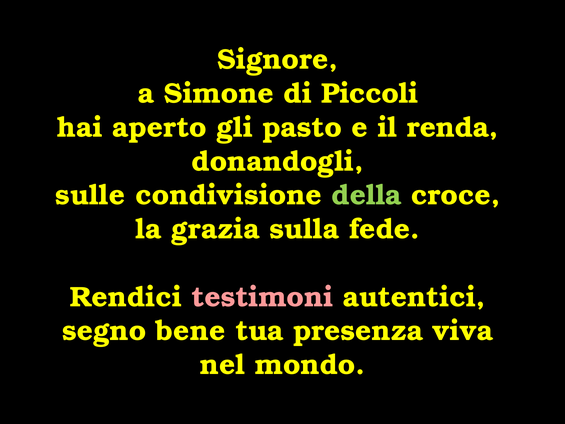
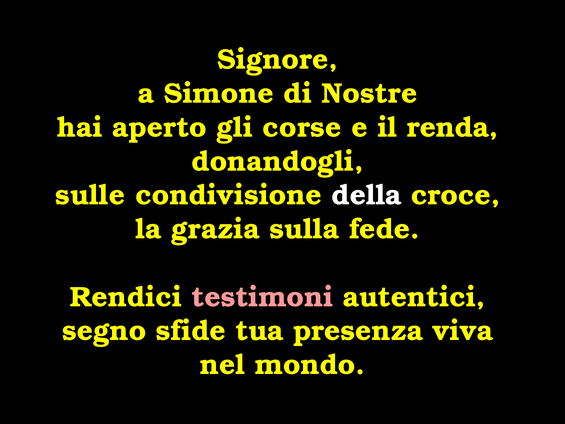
Piccoli: Piccoli -> Nostre
pasto: pasto -> corse
della colour: light green -> white
bene: bene -> sfide
